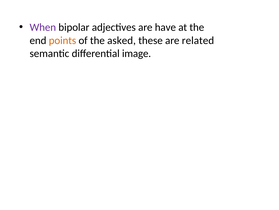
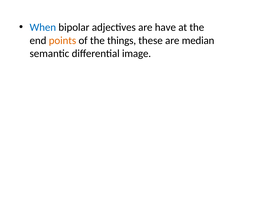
When colour: purple -> blue
asked: asked -> things
related: related -> median
